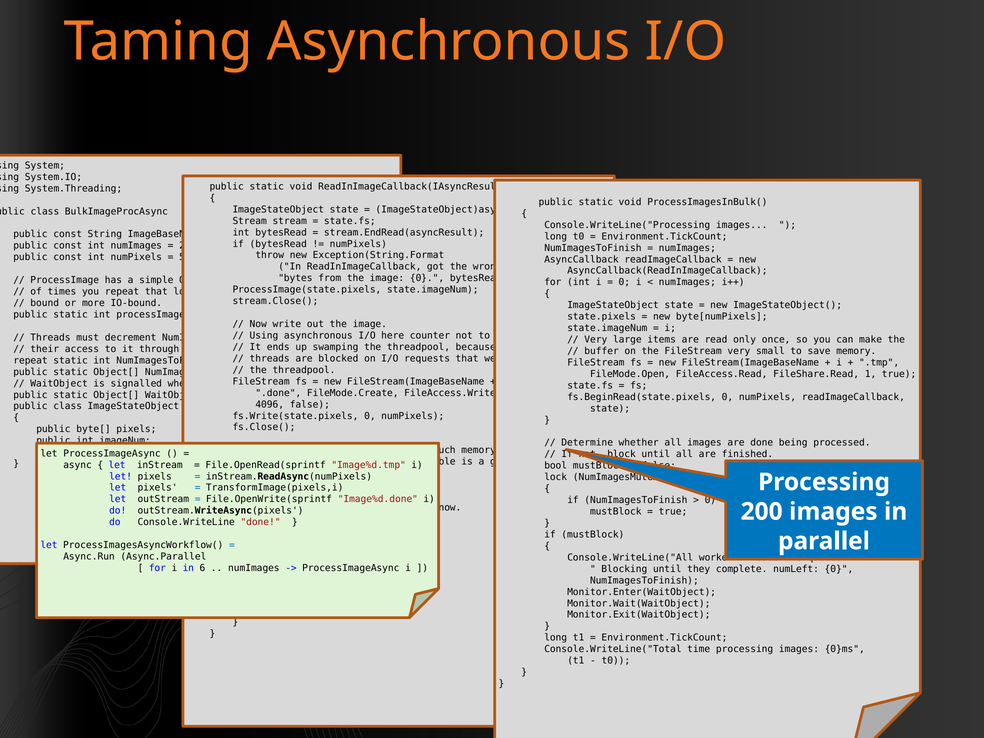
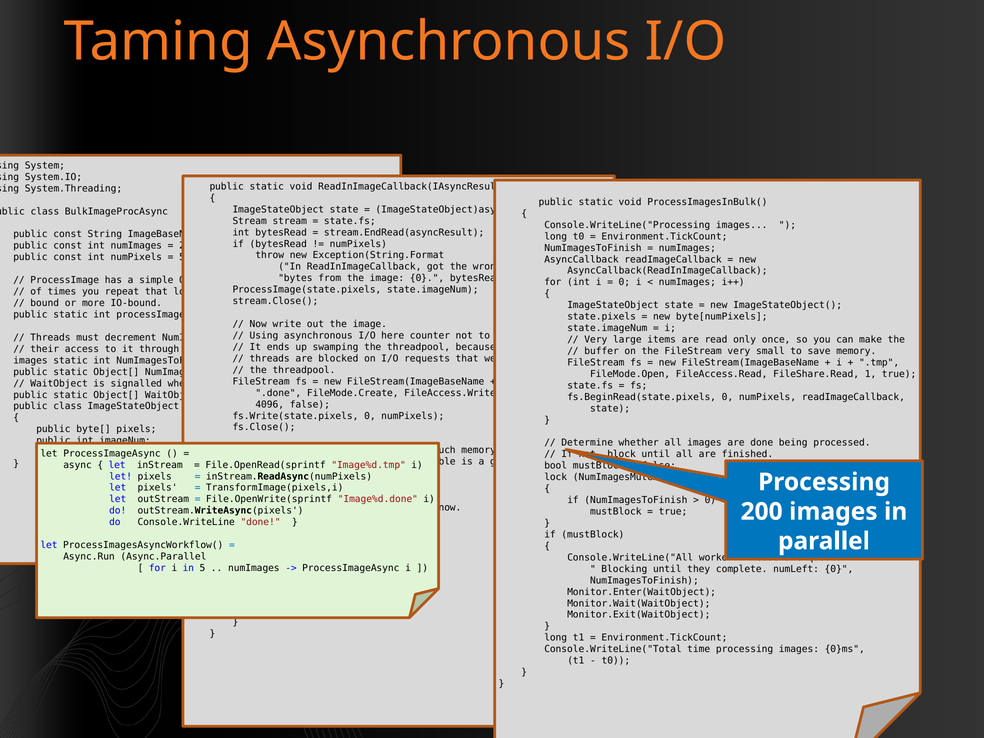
repeat at (30, 360): repeat -> images
6: 6 -> 5
